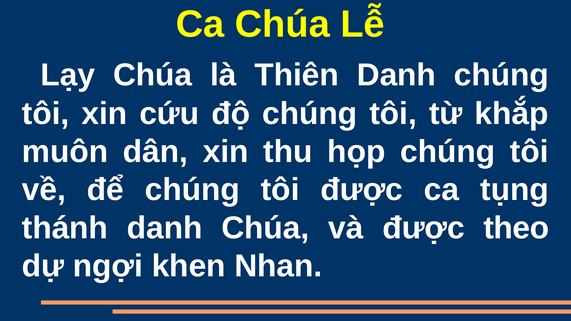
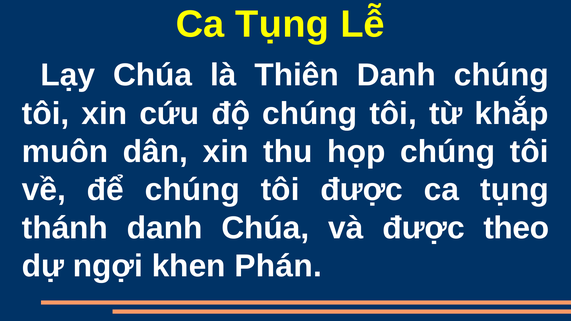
Chúa at (282, 24): Chúa -> Tụng
Nhan: Nhan -> Phán
